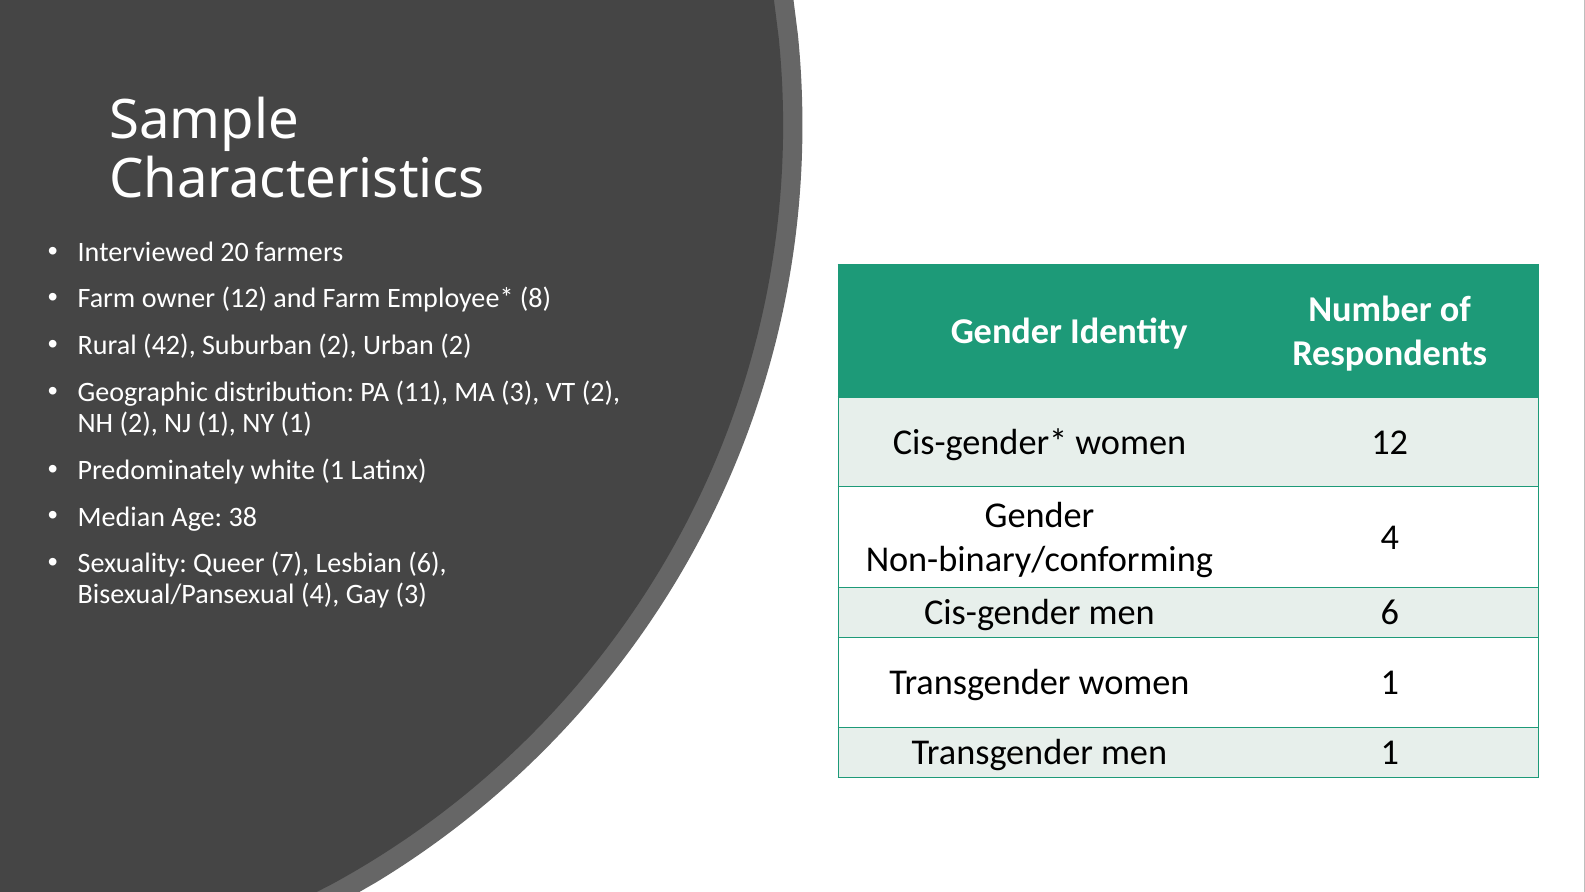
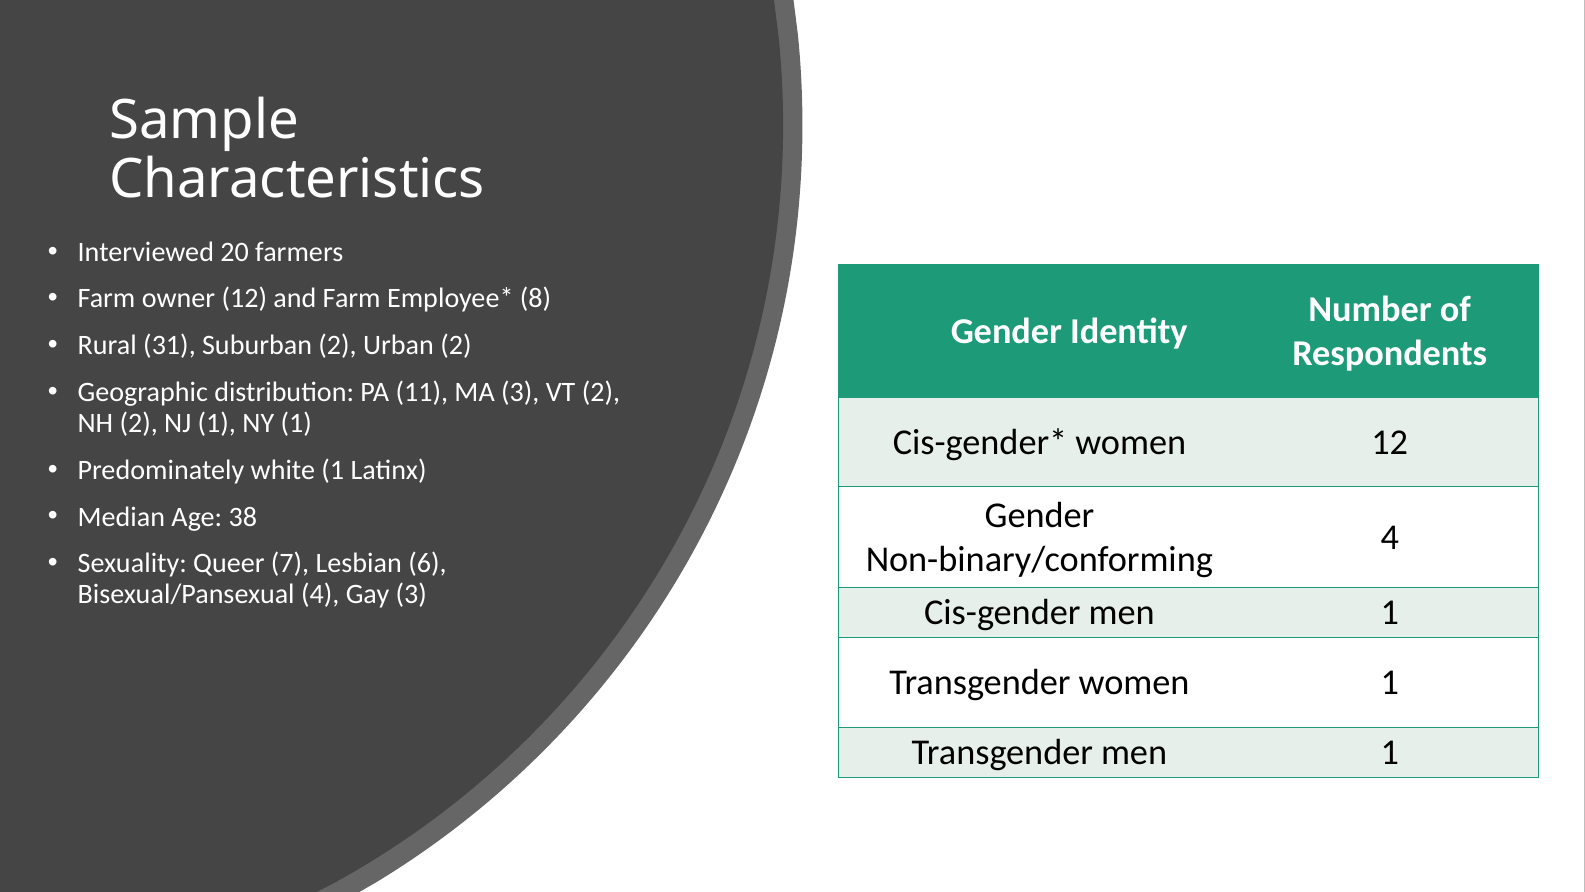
42: 42 -> 31
Cis-gender men 6: 6 -> 1
